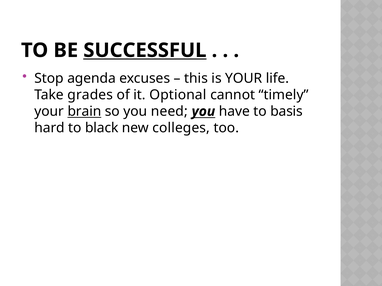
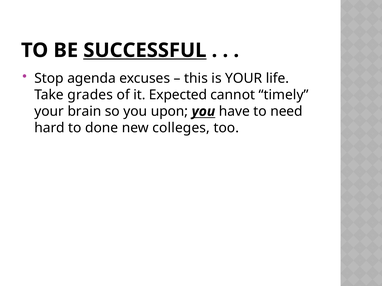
Optional: Optional -> Expected
brain underline: present -> none
need: need -> upon
basis: basis -> need
black: black -> done
